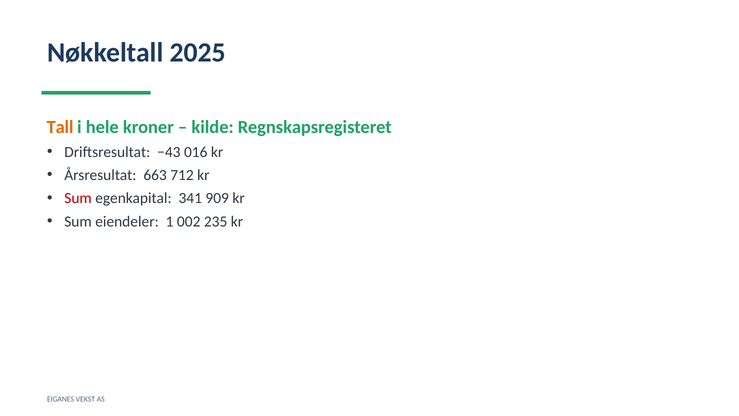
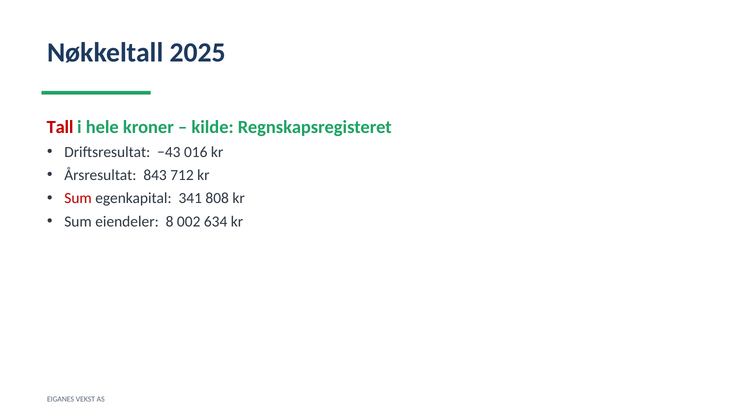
Tall colour: orange -> red
663: 663 -> 843
909: 909 -> 808
1: 1 -> 8
235: 235 -> 634
